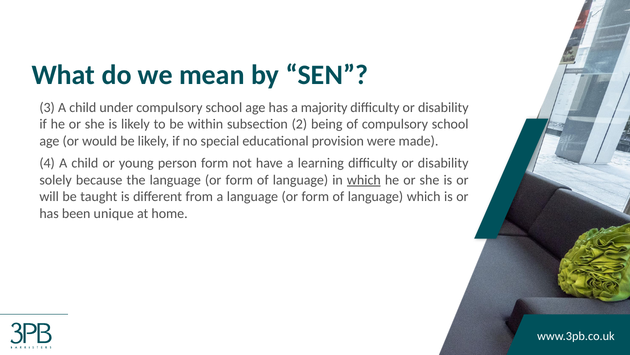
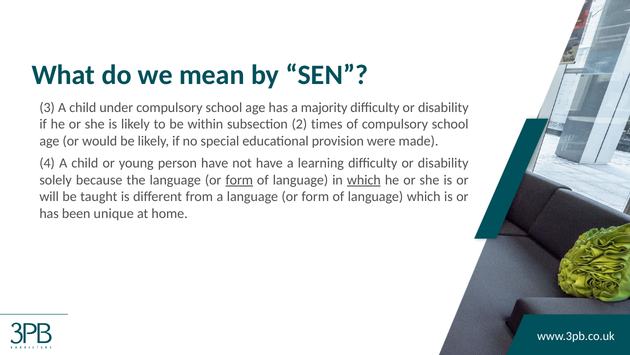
being: being -> times
person form: form -> have
form at (239, 180) underline: none -> present
